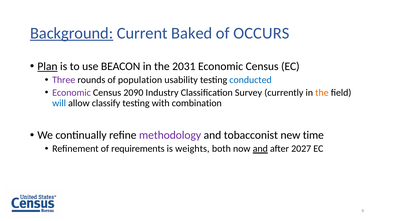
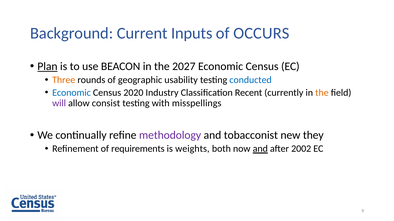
Background underline: present -> none
Baked: Baked -> Inputs
2031: 2031 -> 2027
Three colour: purple -> orange
population: population -> geographic
Economic at (71, 93) colour: purple -> blue
2090: 2090 -> 2020
Survey: Survey -> Recent
will colour: blue -> purple
classify: classify -> consist
combination: combination -> misspellings
time: time -> they
2027: 2027 -> 2002
